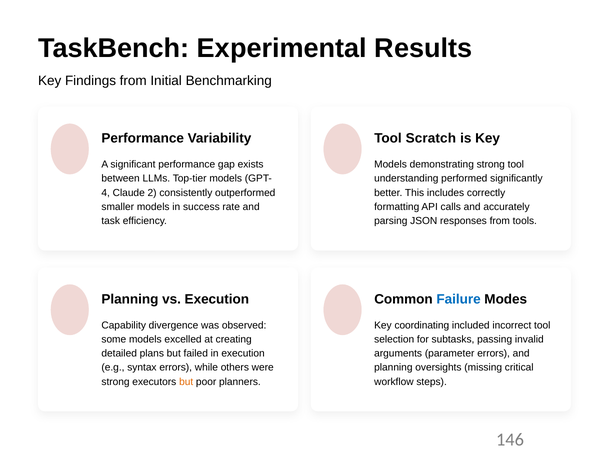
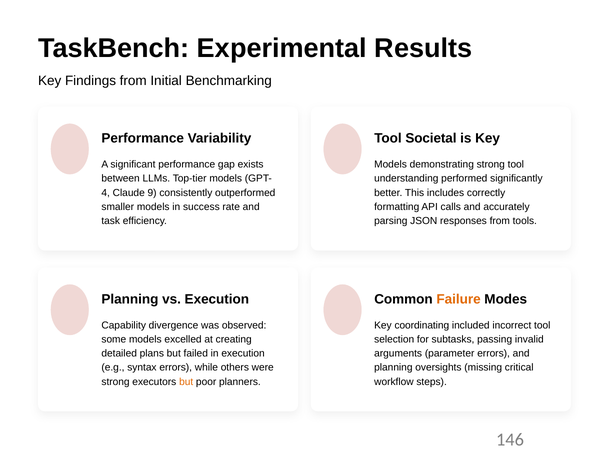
Scratch: Scratch -> Societal
2: 2 -> 9
Failure colour: blue -> orange
